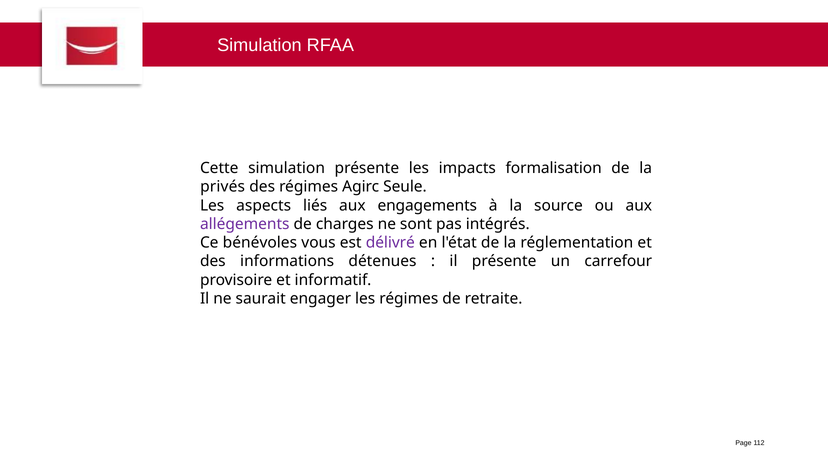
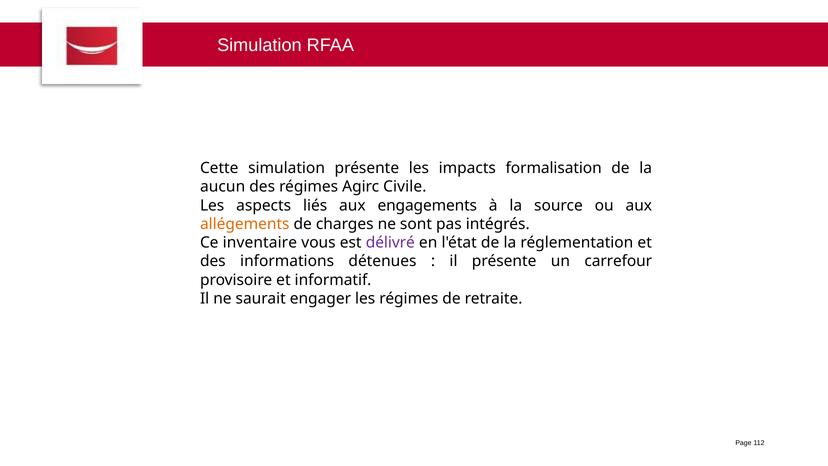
privés: privés -> aucun
Seule: Seule -> Civile
allégements colour: purple -> orange
bénévoles: bénévoles -> inventaire
